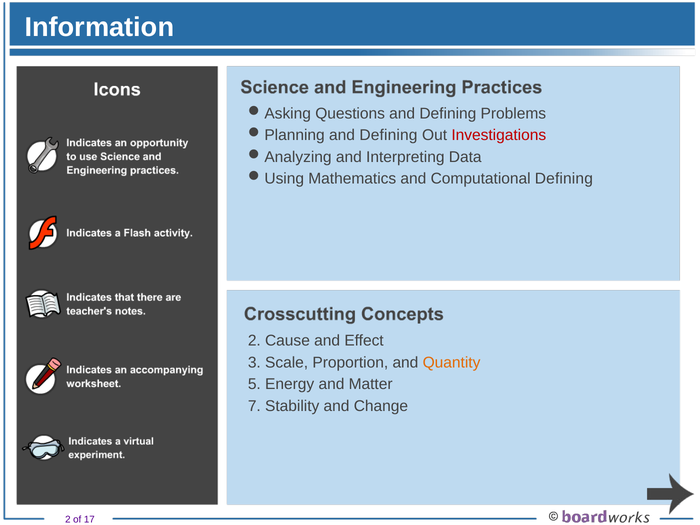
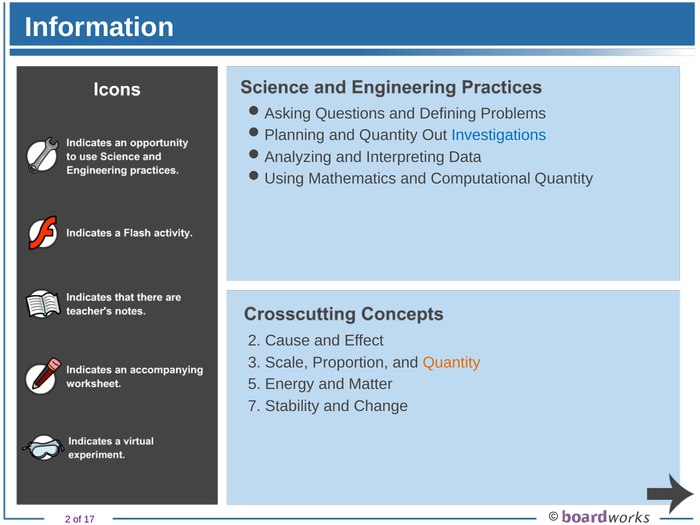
Defining at (388, 135): Defining -> Quantity
Investigations colour: red -> blue
Computational Defining: Defining -> Quantity
